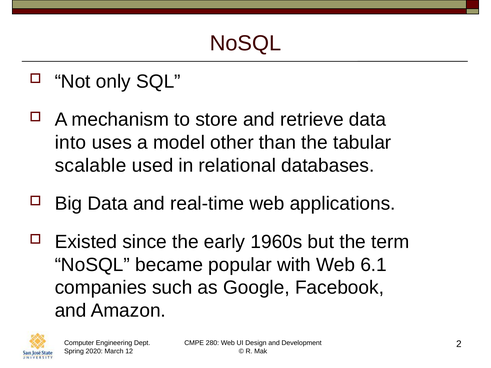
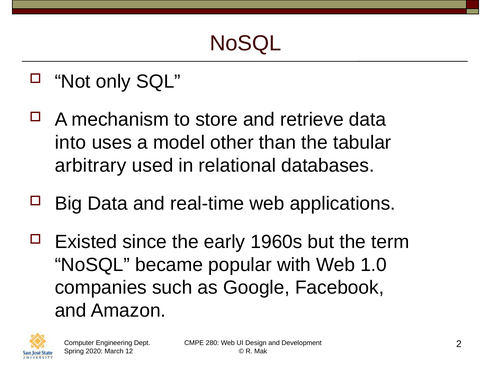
scalable: scalable -> arbitrary
6.1: 6.1 -> 1.0
